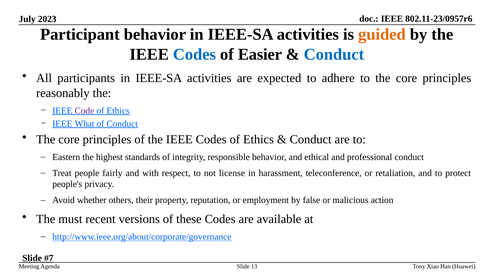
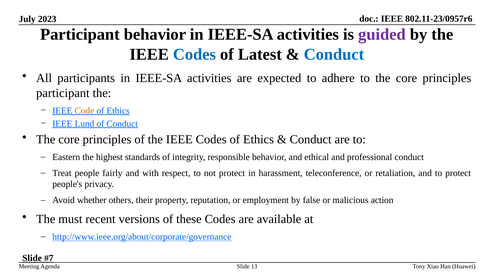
guided colour: orange -> purple
Easier: Easier -> Latest
reasonably at (63, 93): reasonably -> participant
Code colour: purple -> orange
What: What -> Lund
not license: license -> protect
